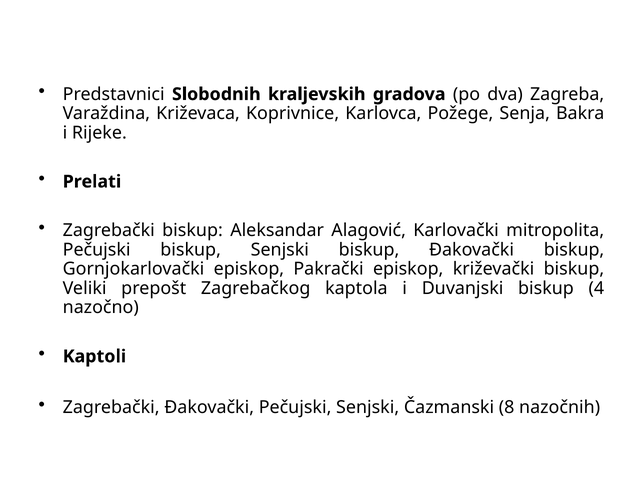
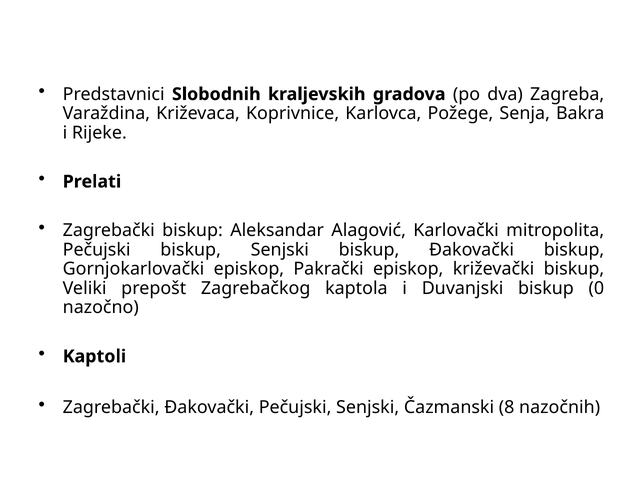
4: 4 -> 0
